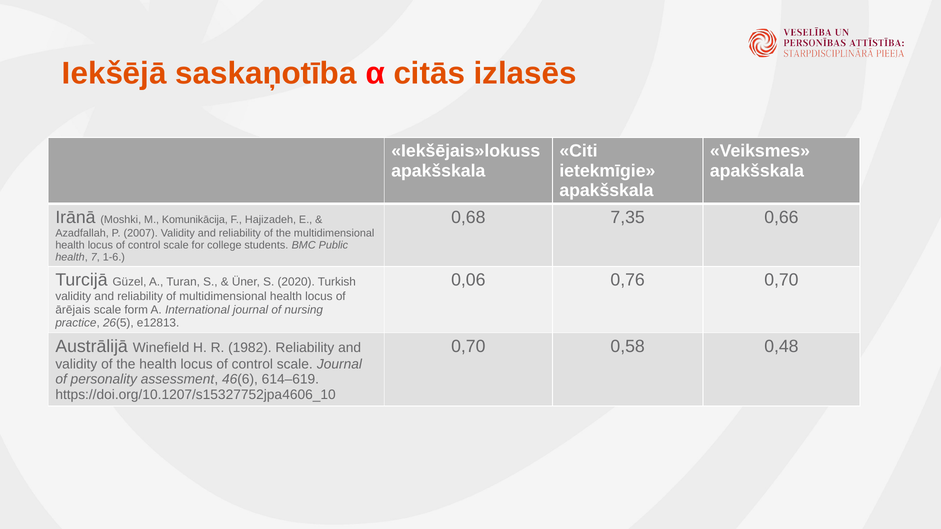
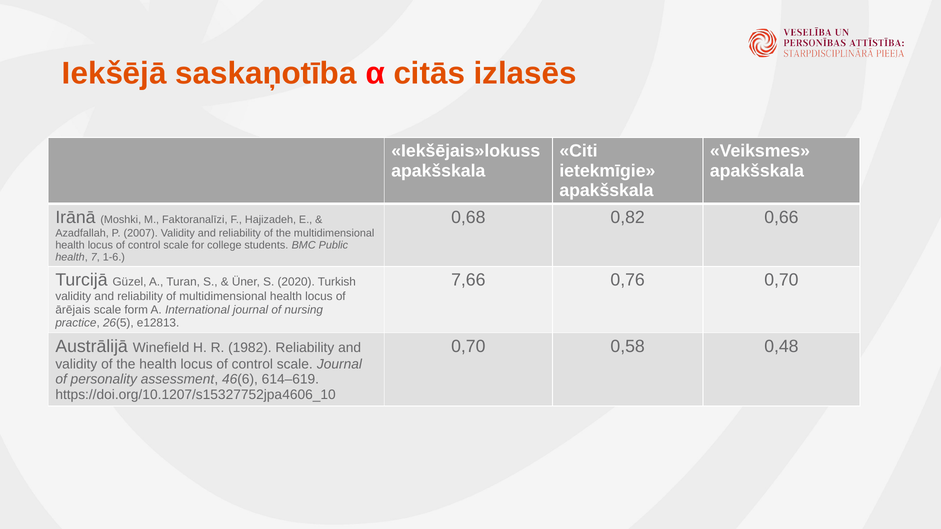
Komunikācija: Komunikācija -> Faktoranalīzi
7,35: 7,35 -> 0,82
0,06: 0,06 -> 7,66
